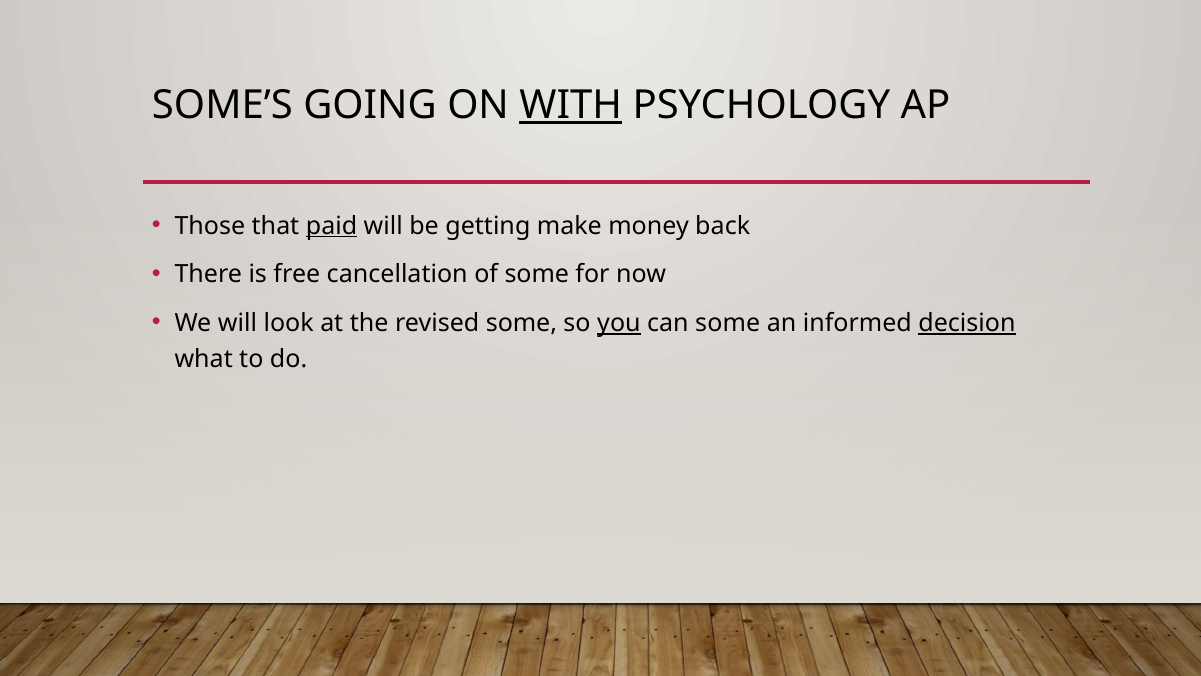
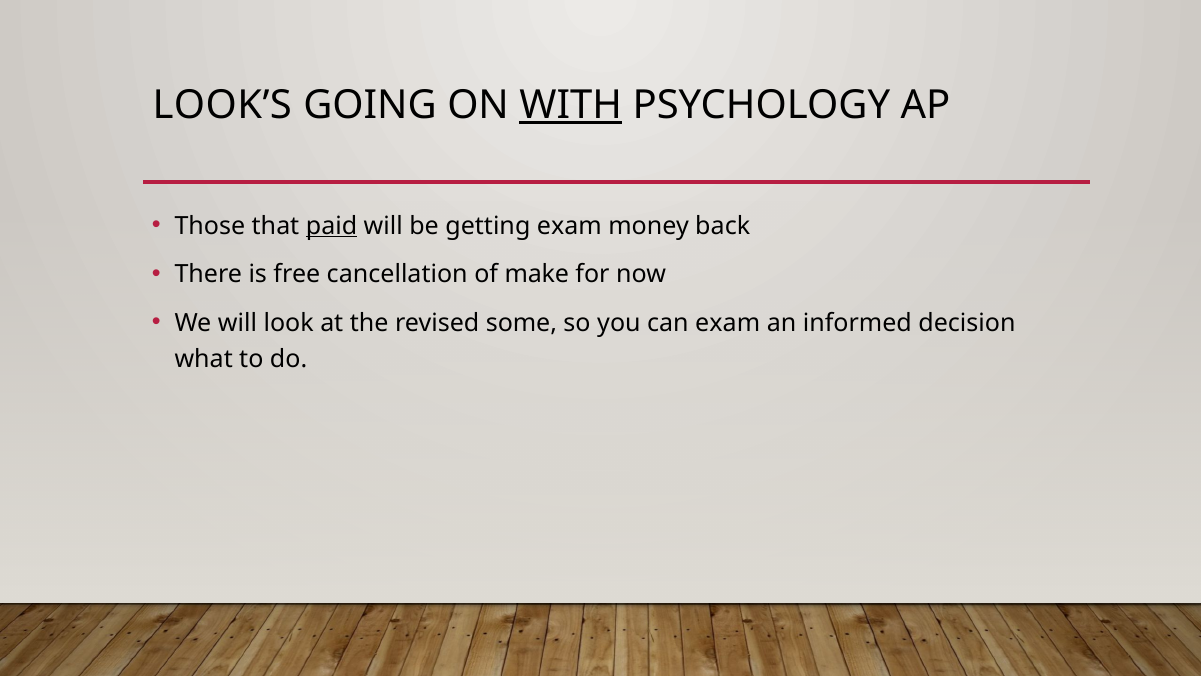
SOME’S: SOME’S -> LOOK’S
getting make: make -> exam
of some: some -> make
you underline: present -> none
can some: some -> exam
decision underline: present -> none
